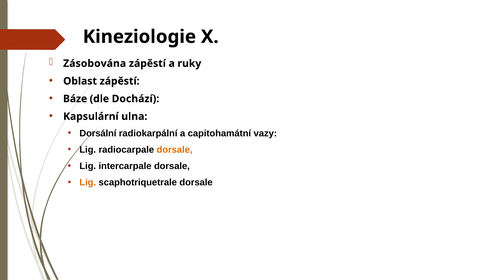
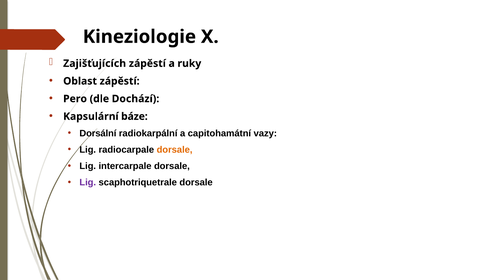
Zásobována: Zásobována -> Zajišťujících
Báze: Báze -> Pero
ulna: ulna -> báze
Lig at (88, 183) colour: orange -> purple
